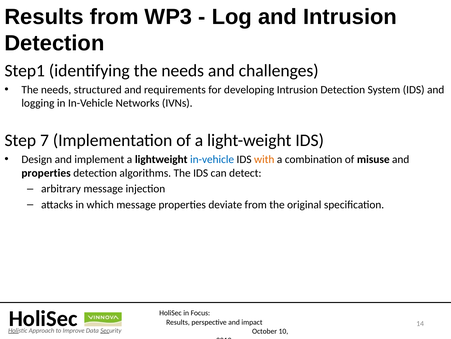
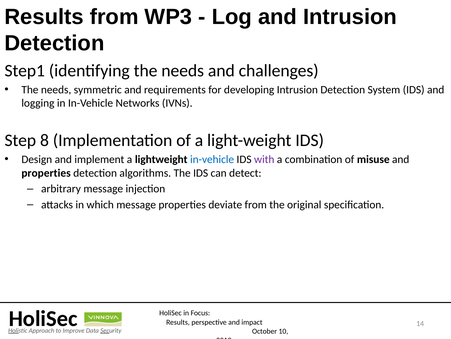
structured: structured -> symmetric
7: 7 -> 8
with colour: orange -> purple
